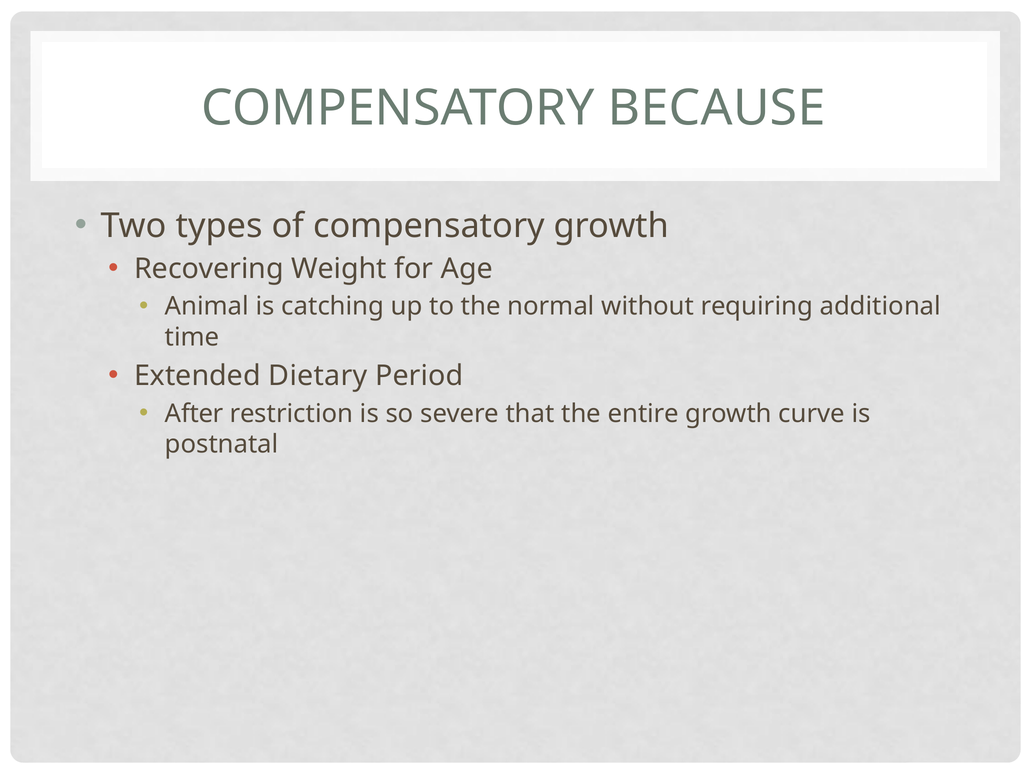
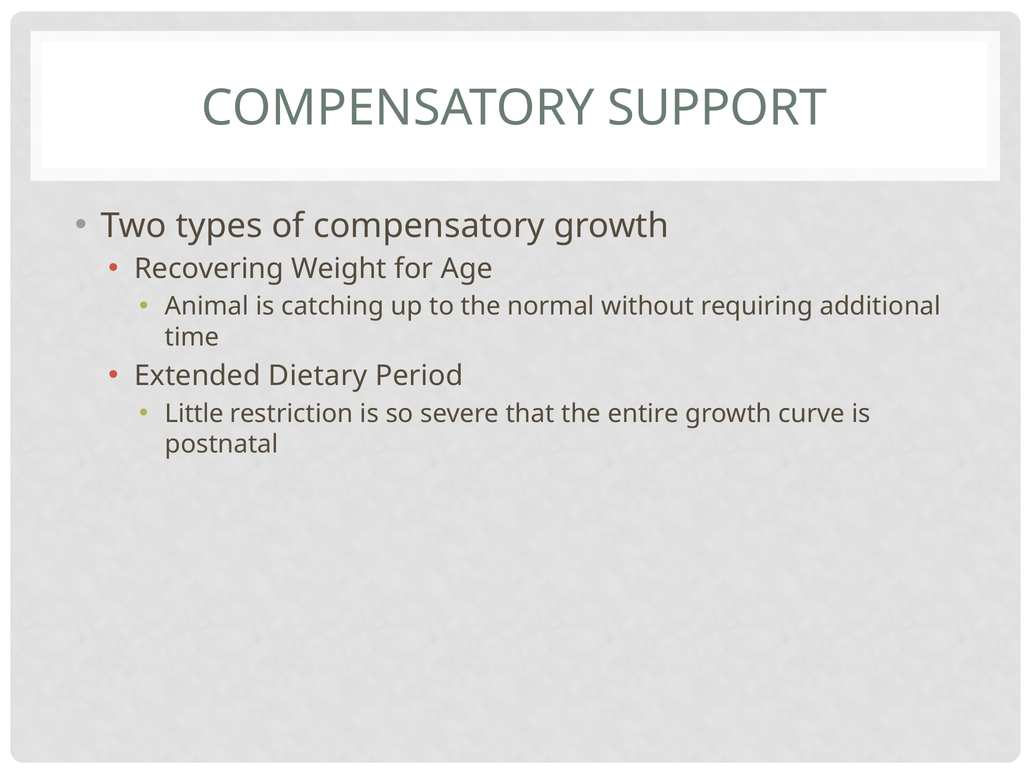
BECAUSE: BECAUSE -> SUPPORT
After: After -> Little
